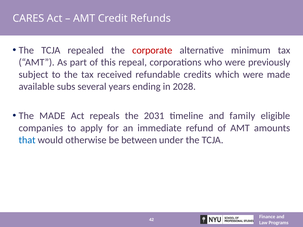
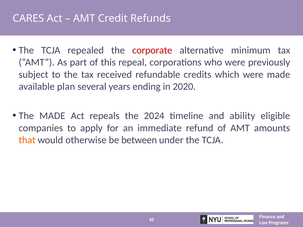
subs: subs -> plan
2028: 2028 -> 2020
2031: 2031 -> 2024
family: family -> ability
that colour: blue -> orange
